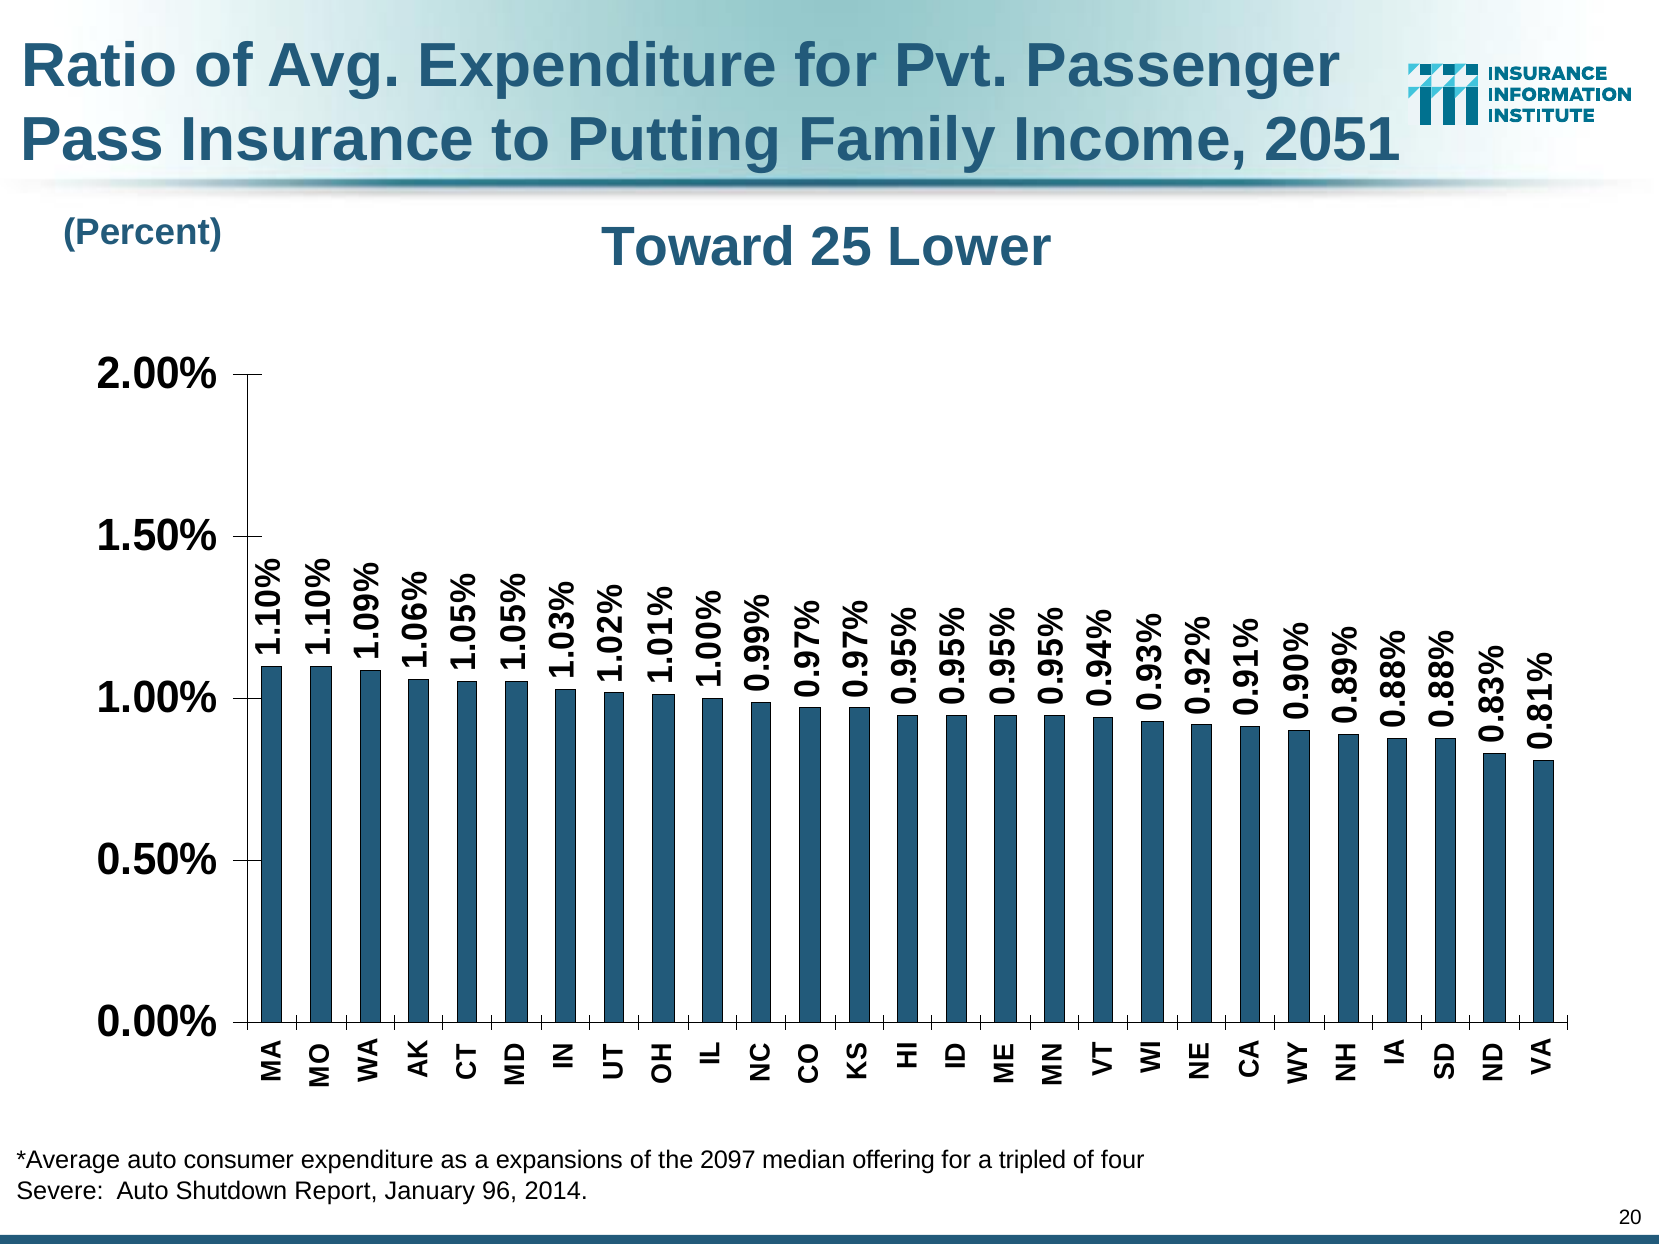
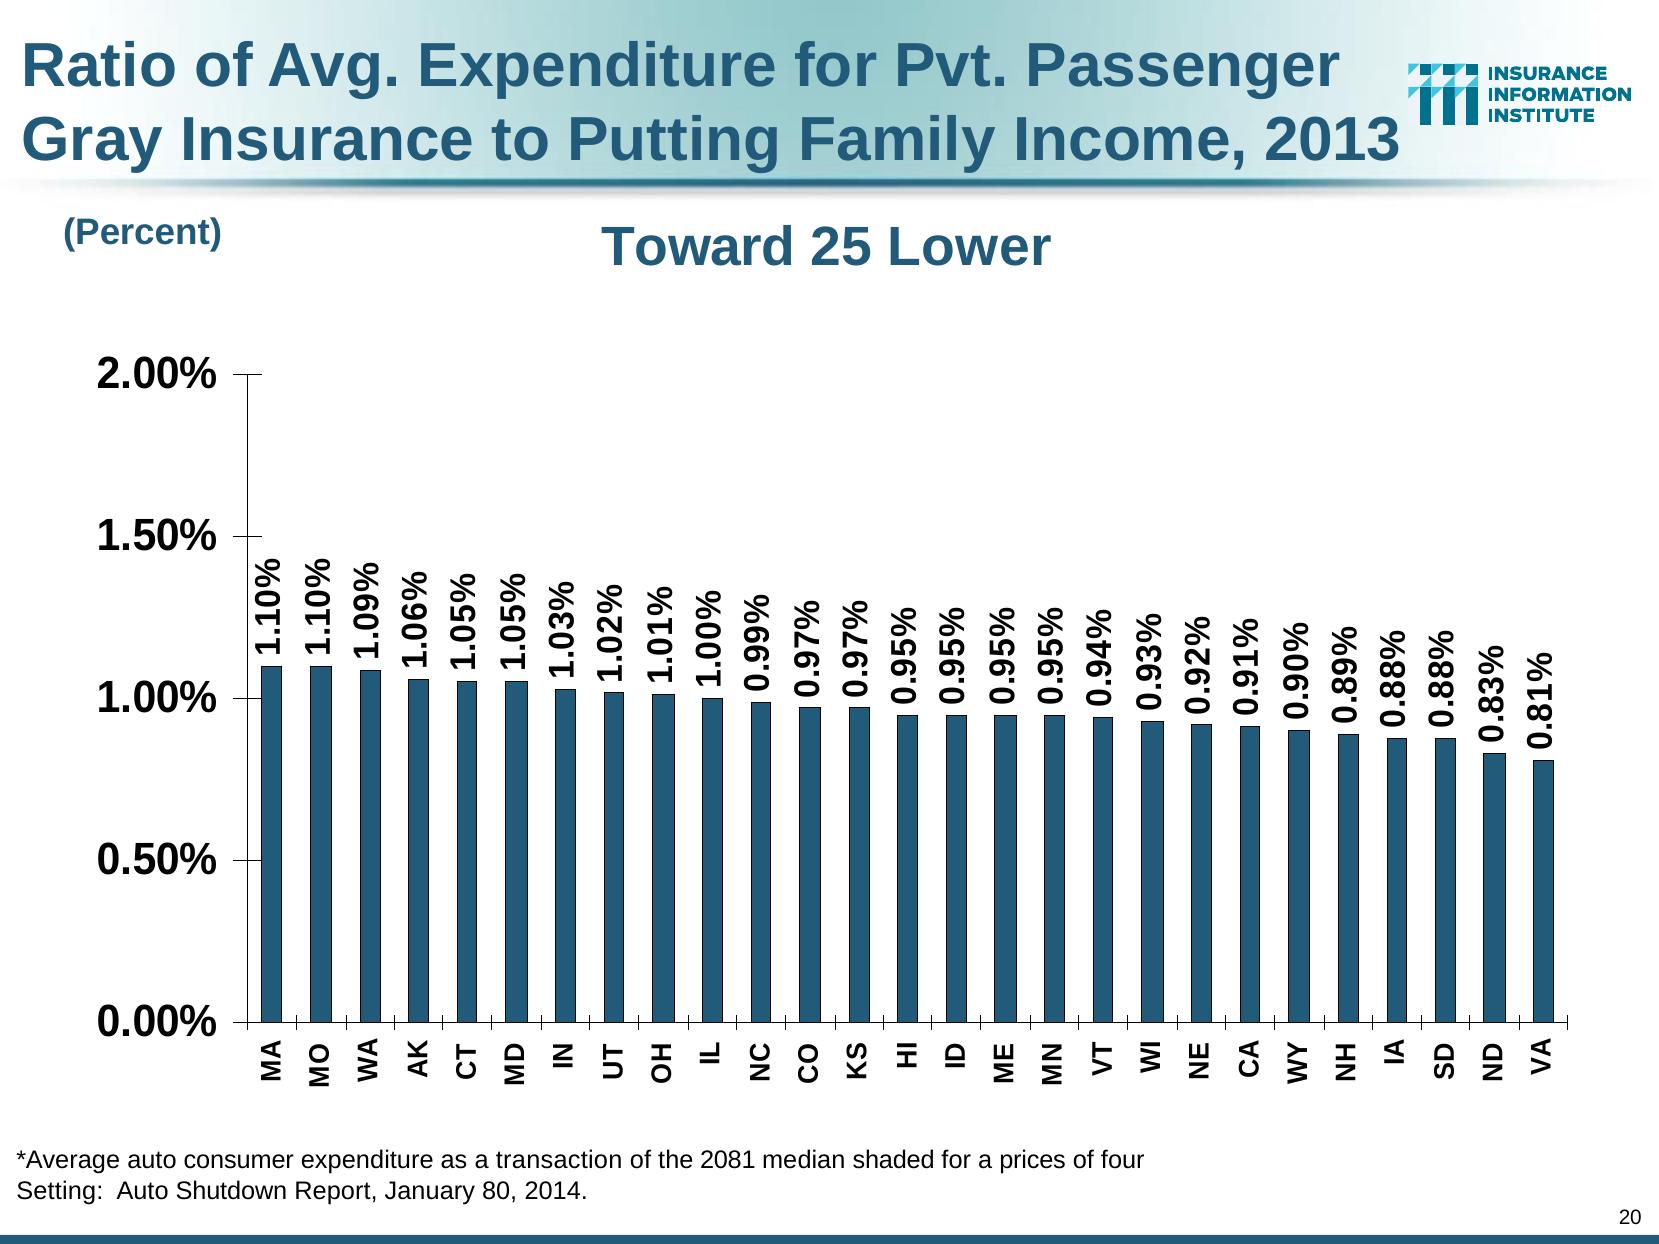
Pass: Pass -> Gray
2051: 2051 -> 2013
expansions: expansions -> transaction
2097: 2097 -> 2081
offering: offering -> shaded
tripled: tripled -> prices
Severe: Severe -> Setting
96: 96 -> 80
